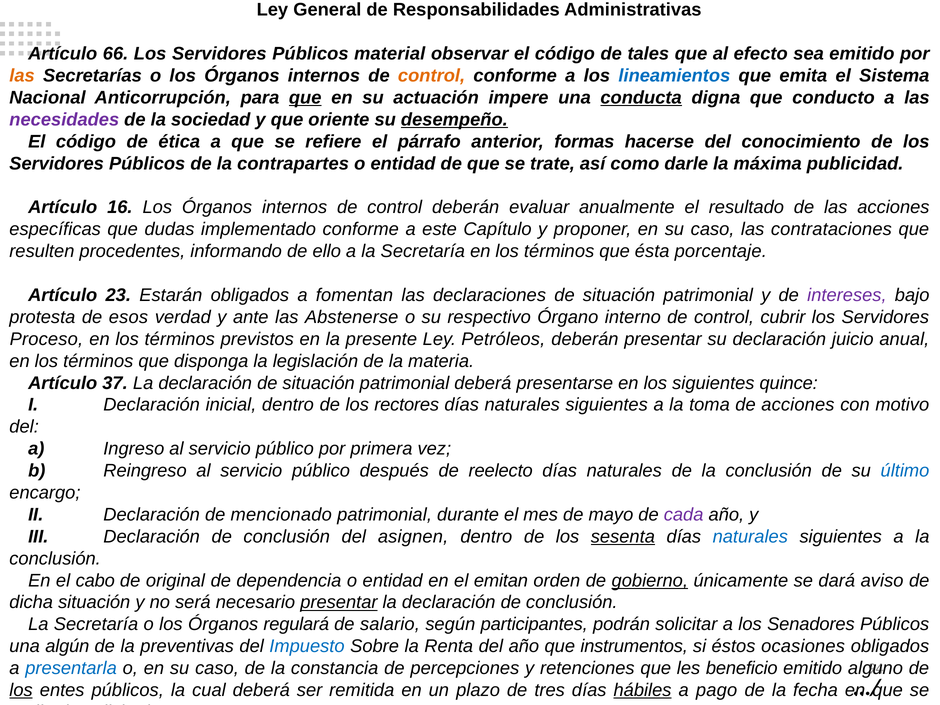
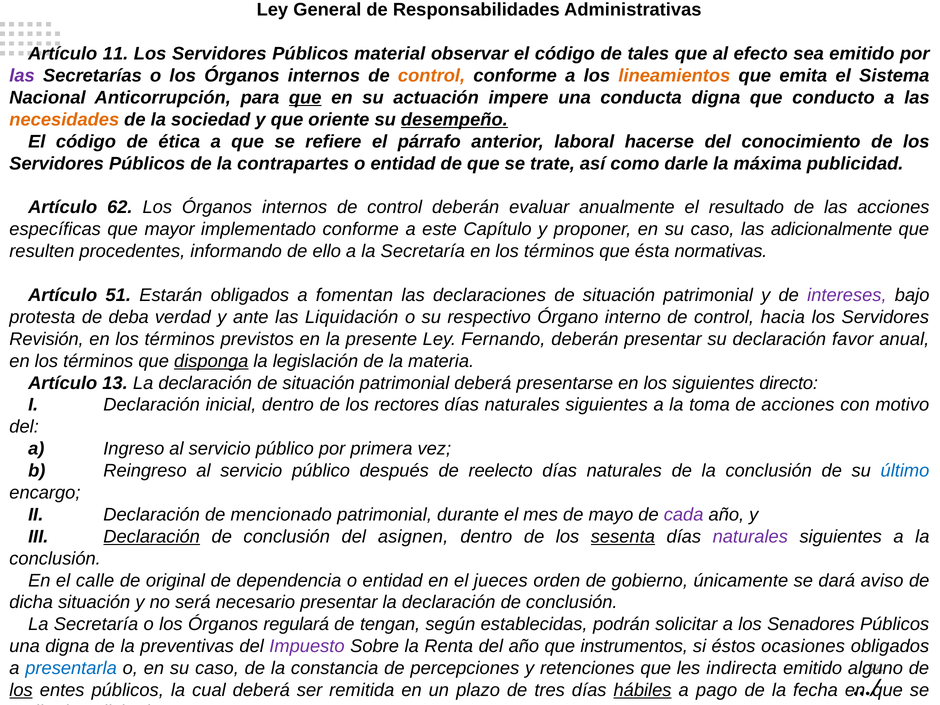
66: 66 -> 11
las at (22, 76) colour: orange -> purple
lineamientos colour: blue -> orange
conducta underline: present -> none
necesidades colour: purple -> orange
formas: formas -> laboral
16: 16 -> 62
dudas: dudas -> mayor
contrataciones: contrataciones -> adicionalmente
porcentaje: porcentaje -> normativas
23: 23 -> 51
esos: esos -> deba
Abstenerse: Abstenerse -> Liquidación
cubrir: cubrir -> hacia
Proceso: Proceso -> Revisión
Petróleos: Petróleos -> Fernando
juicio: juicio -> favor
disponga underline: none -> present
37: 37 -> 13
quince: quince -> directo
Declaración at (152, 537) underline: none -> present
naturales at (750, 537) colour: blue -> purple
cabo: cabo -> calle
emitan: emitan -> jueces
gobierno underline: present -> none
presentar at (339, 602) underline: present -> none
salario: salario -> tengan
participantes: participantes -> establecidas
una algún: algún -> digna
Impuesto colour: blue -> purple
beneficio: beneficio -> indirecta
